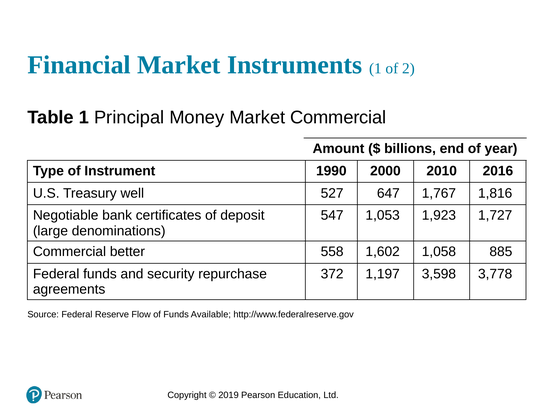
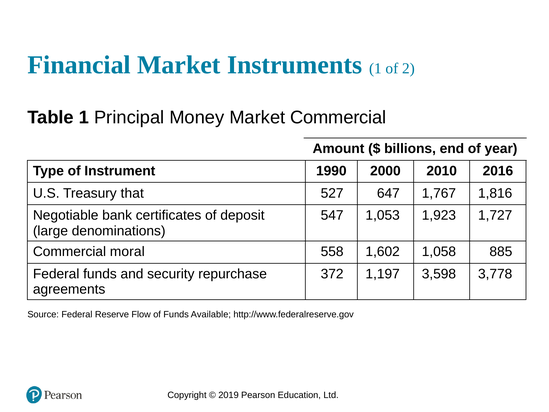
well: well -> that
better: better -> moral
